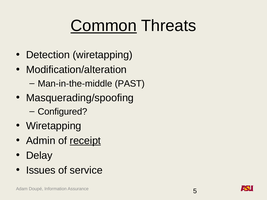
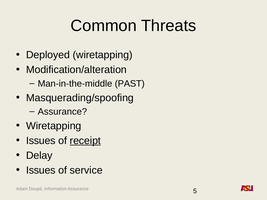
Common underline: present -> none
Detection: Detection -> Deployed
Configured at (62, 112): Configured -> Assurance
Admin at (41, 141): Admin -> Issues
